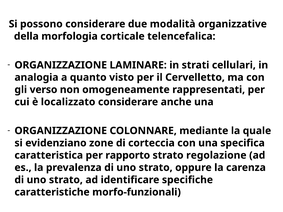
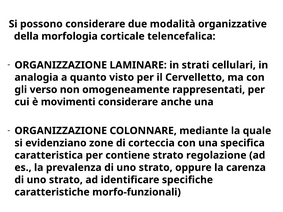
localizzato: localizzato -> movimenti
rapporto: rapporto -> contiene
